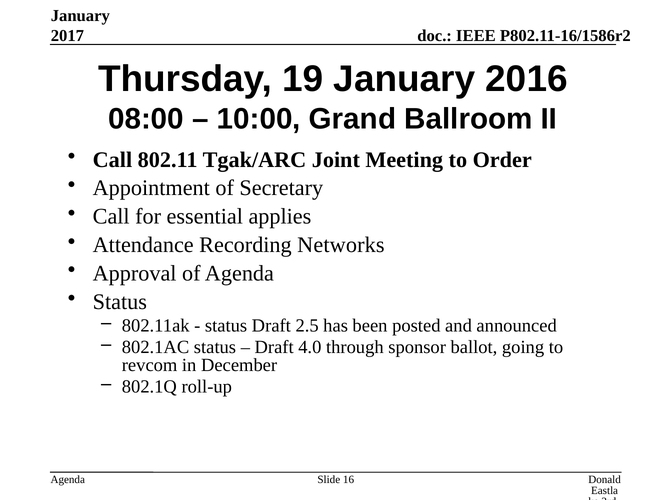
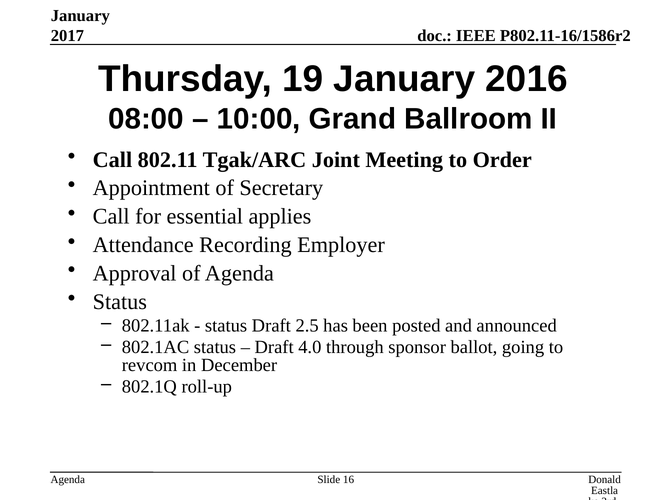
Networks: Networks -> Employer
